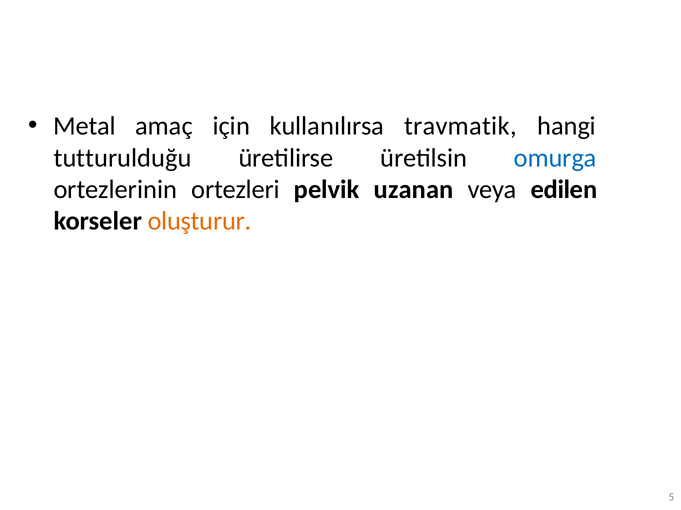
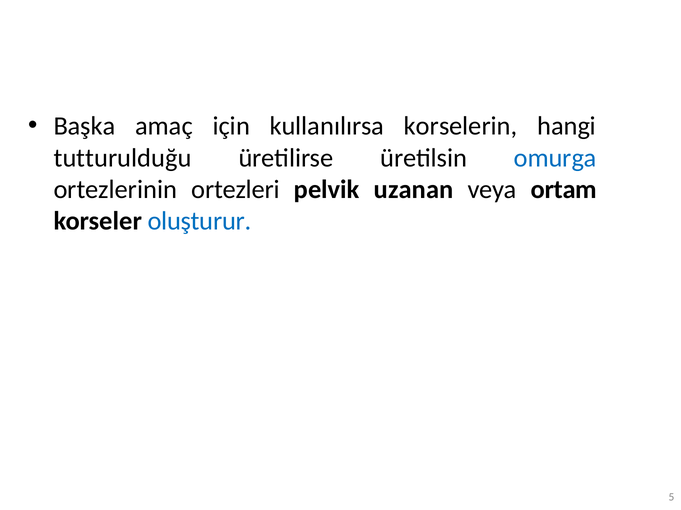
Metal: Metal -> Başka
travmatik: travmatik -> korselerin
edilen: edilen -> ortam
oluşturur colour: orange -> blue
